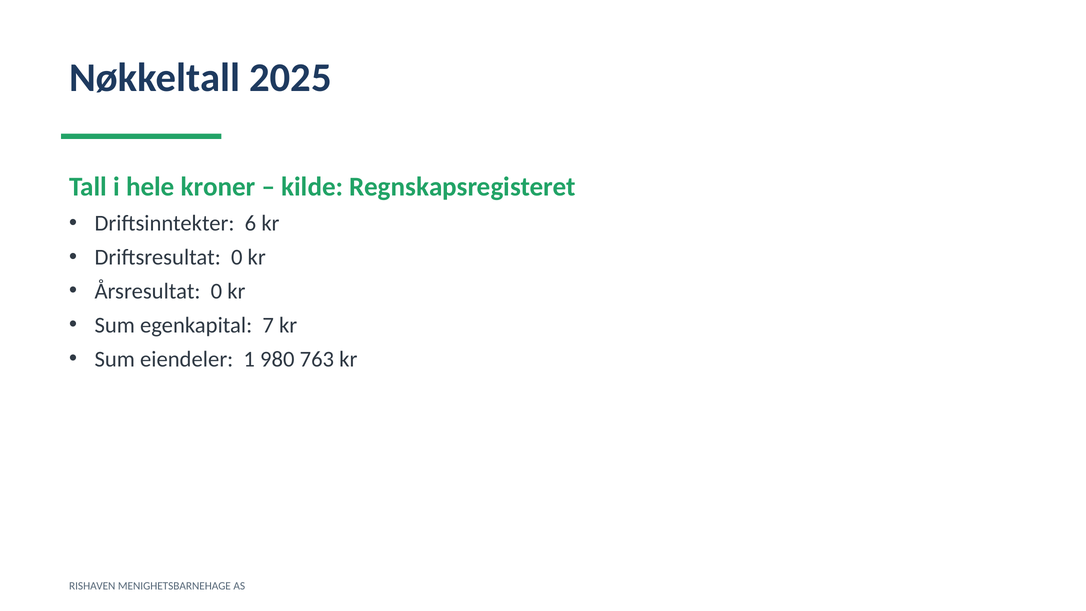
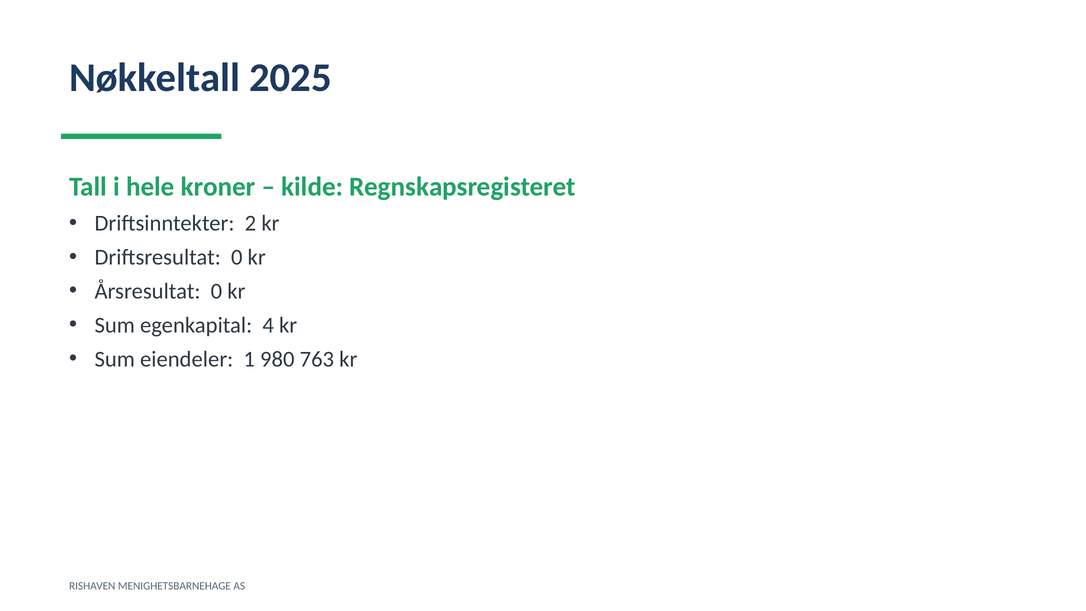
6: 6 -> 2
7: 7 -> 4
